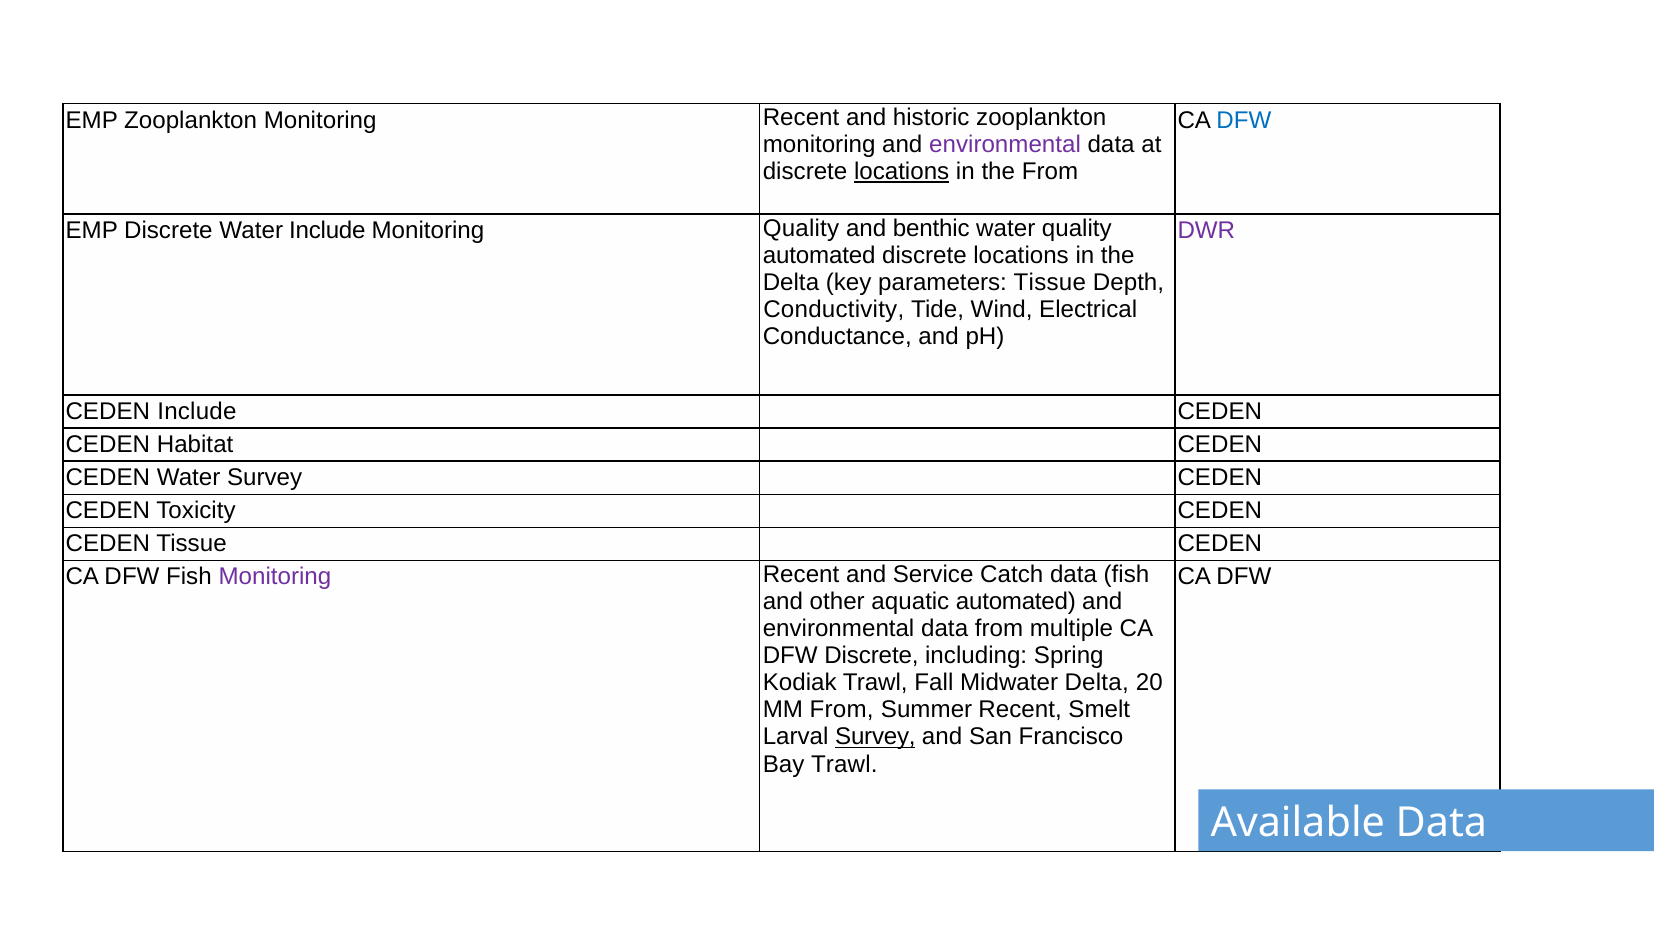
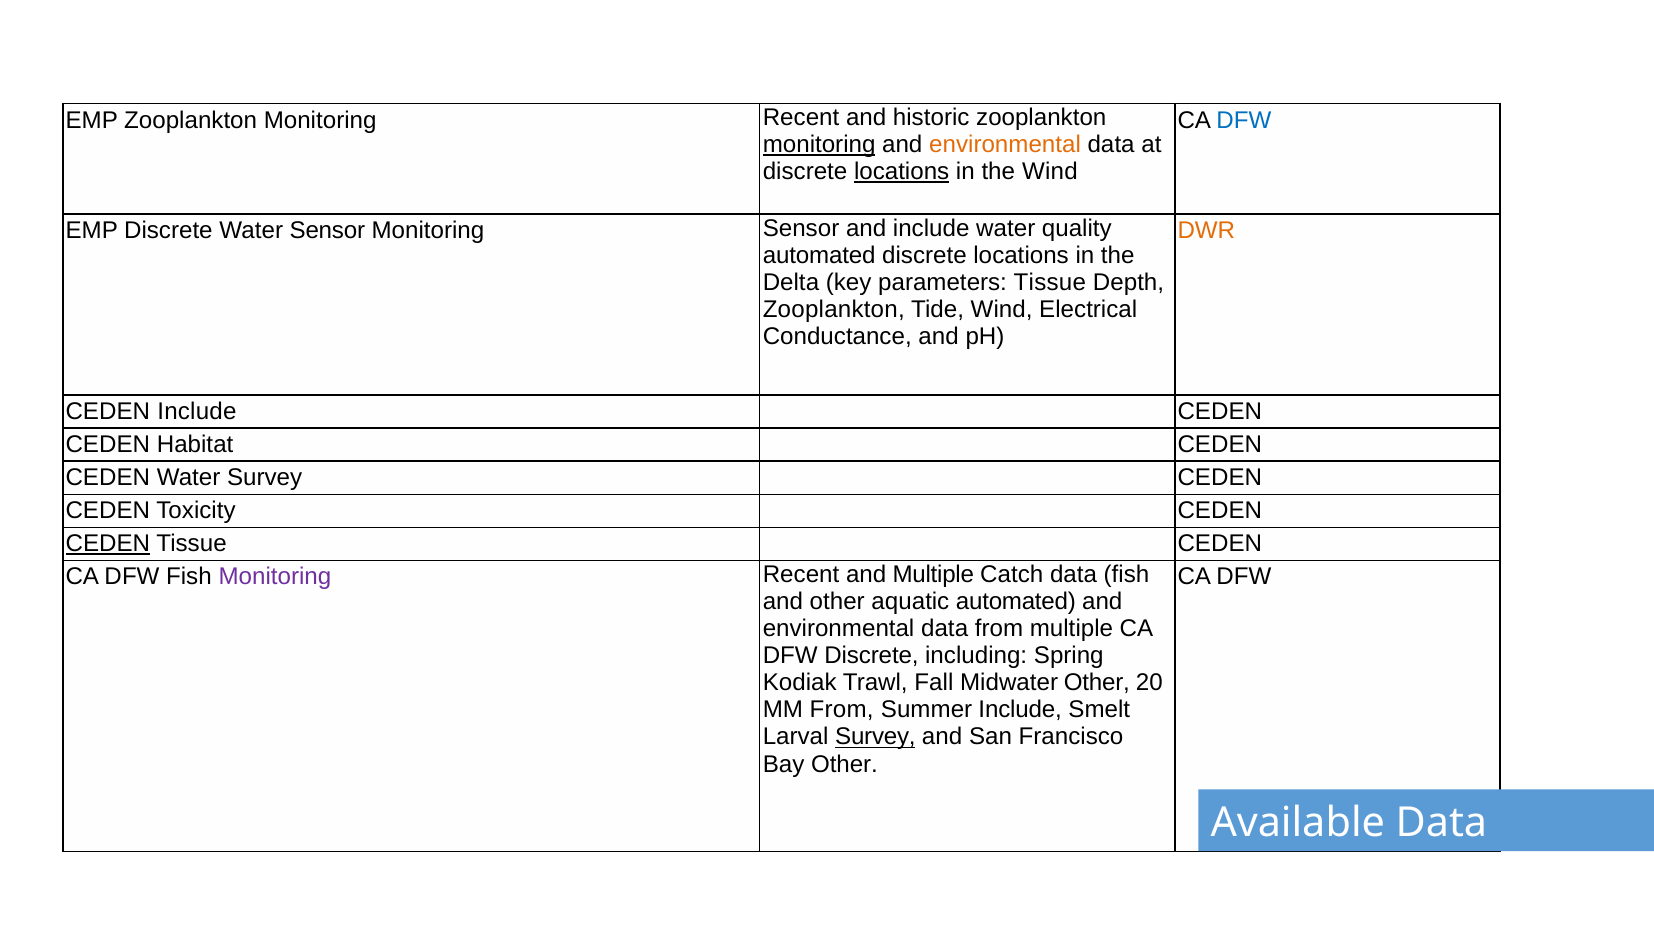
monitoring at (819, 145) underline: none -> present
environmental at (1005, 145) colour: purple -> orange
the From: From -> Wind
Water Include: Include -> Sensor
Monitoring Quality: Quality -> Sensor
and benthic: benthic -> include
DWR colour: purple -> orange
Conductivity at (834, 310): Conductivity -> Zooplankton
CEDEN at (108, 544) underline: none -> present
and Service: Service -> Multiple
Midwater Delta: Delta -> Other
Summer Recent: Recent -> Include
Bay Trawl: Trawl -> Other
